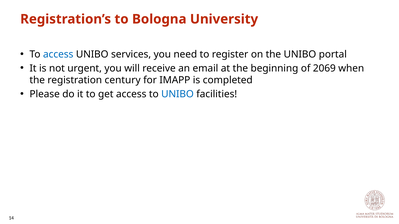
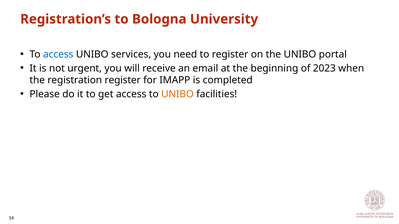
2069: 2069 -> 2023
registration century: century -> register
UNIBO at (178, 94) colour: blue -> orange
